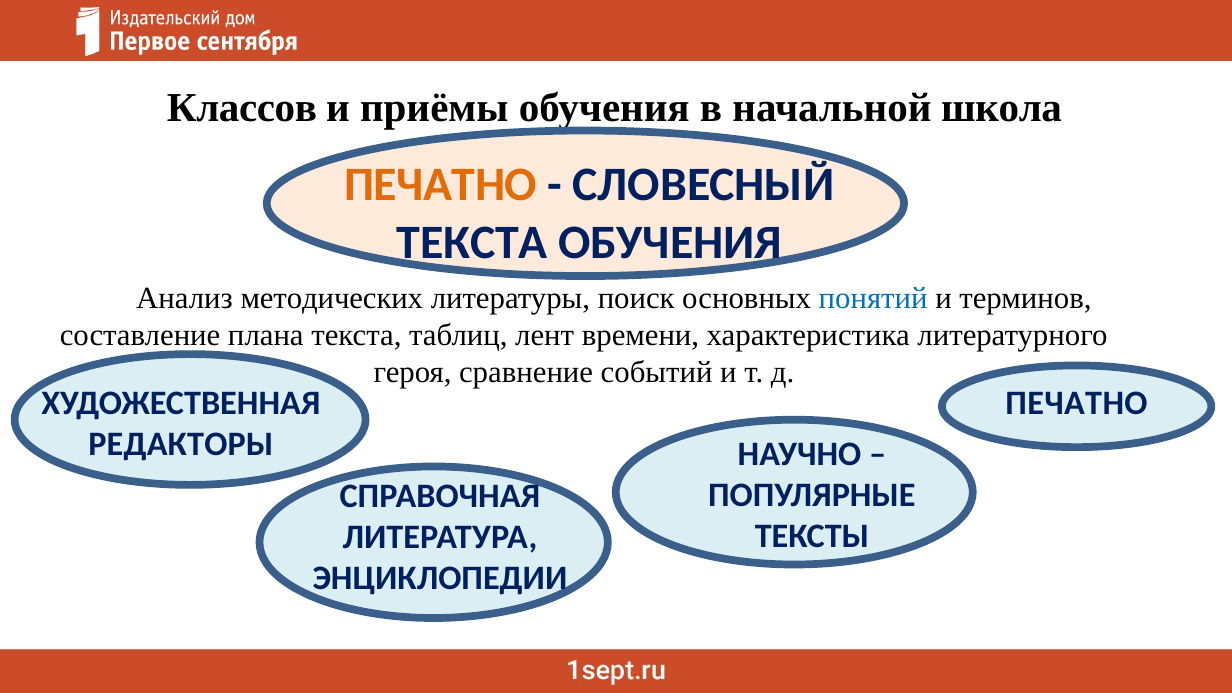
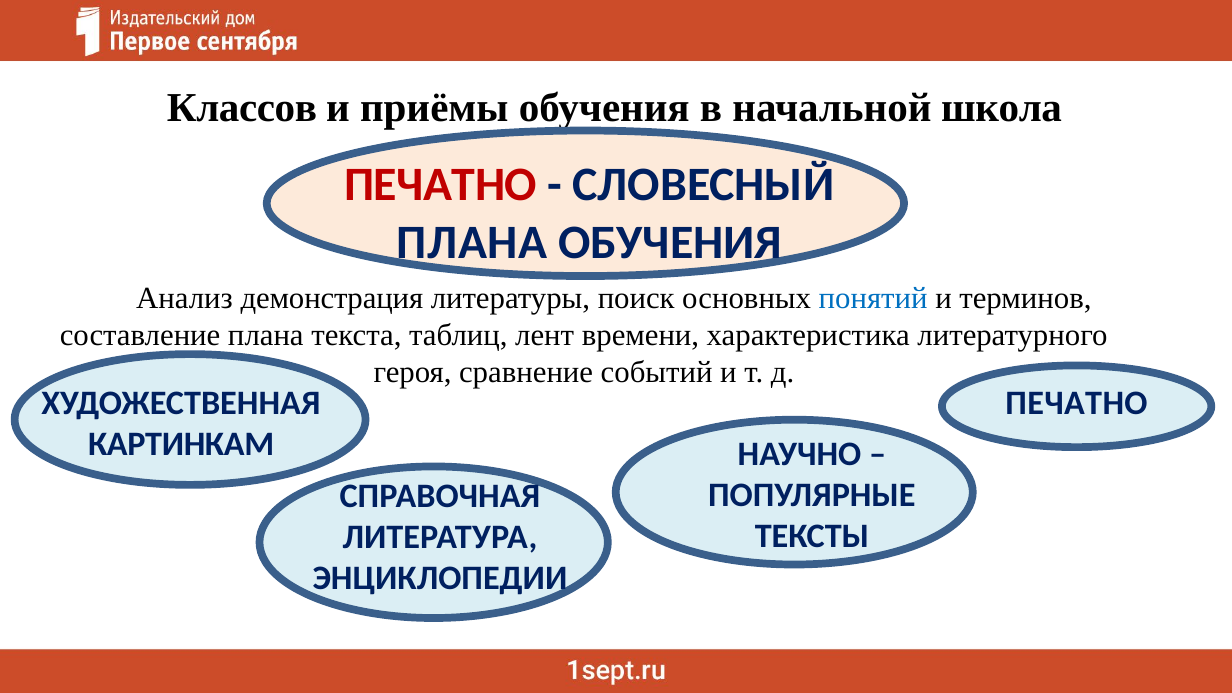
ПЕЧАТНО at (441, 185) colour: orange -> red
ТЕКСТА at (472, 242): ТЕКСТА -> ПЛАНА
методических: методических -> демонстрация
РЕДАКТОРЫ: РЕДАКТОРЫ -> КАРТИНКАМ
